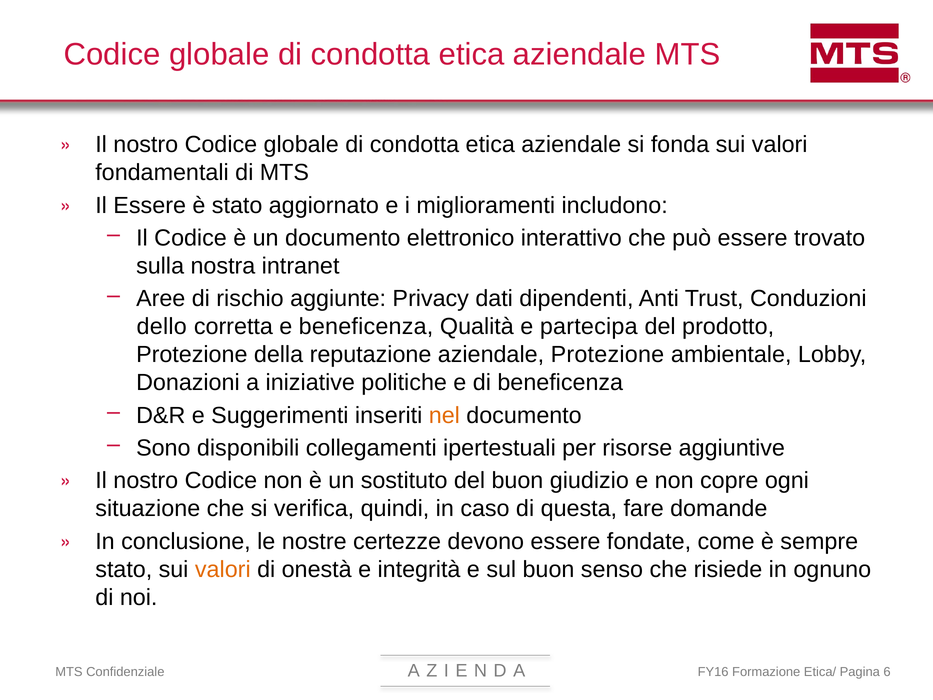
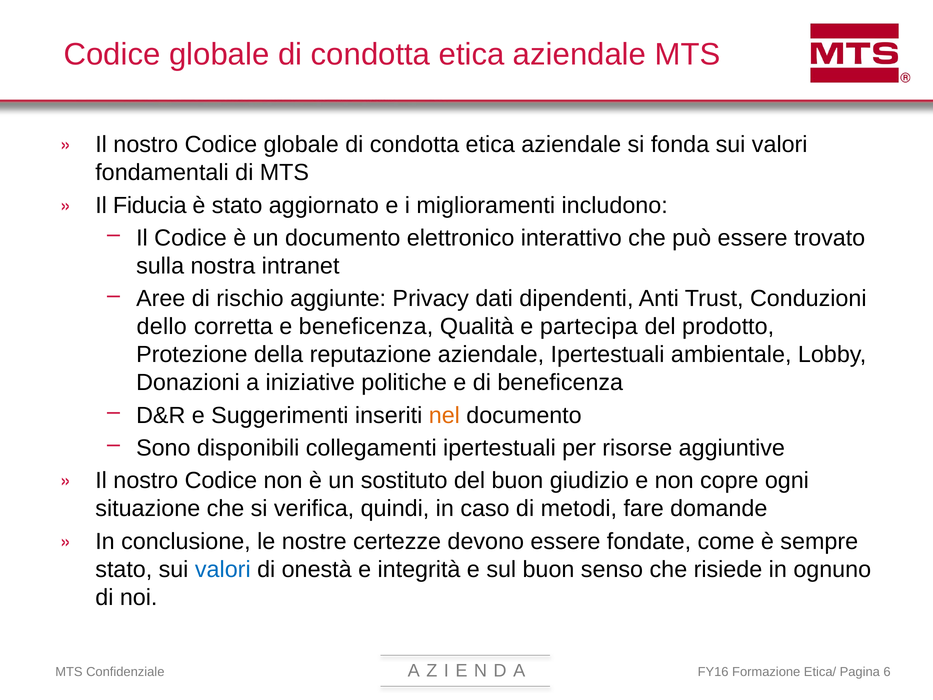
Il Essere: Essere -> Fiducia
aziendale Protezione: Protezione -> Ipertestuali
questa: questa -> metodi
valori at (223, 569) colour: orange -> blue
